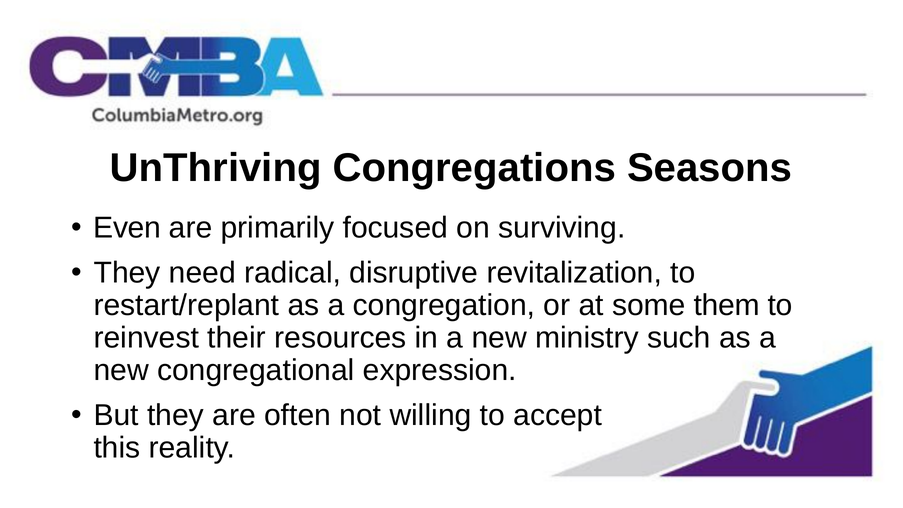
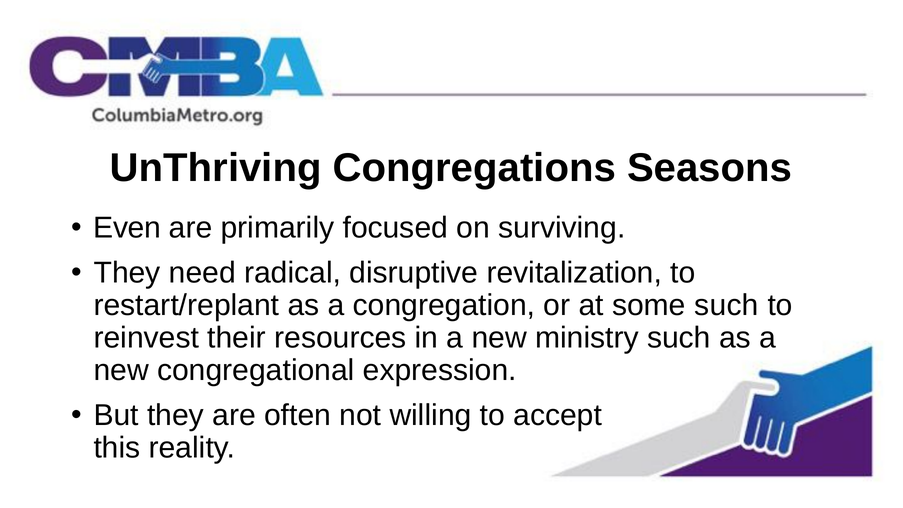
some them: them -> such
